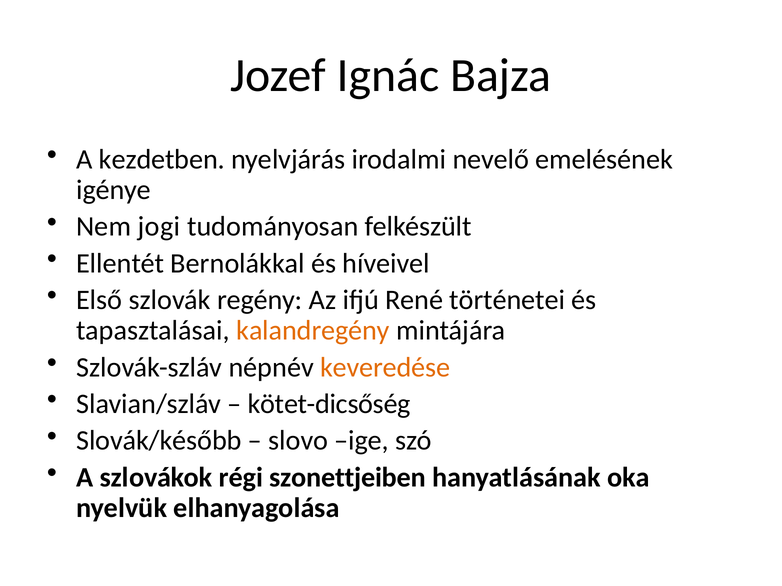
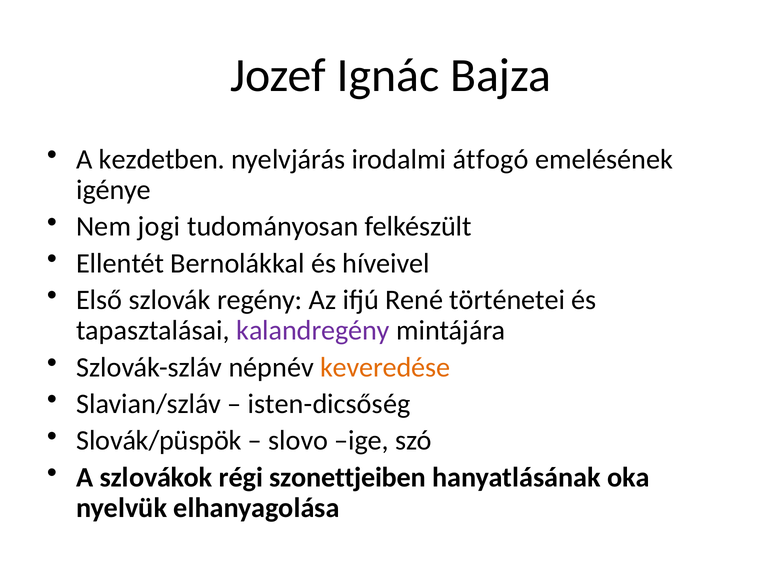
nevelő: nevelő -> átfogó
kalandregény colour: orange -> purple
kötet-dicsőség: kötet-dicsőség -> isten-dicsőség
Slovák/később: Slovák/később -> Slovák/püspök
